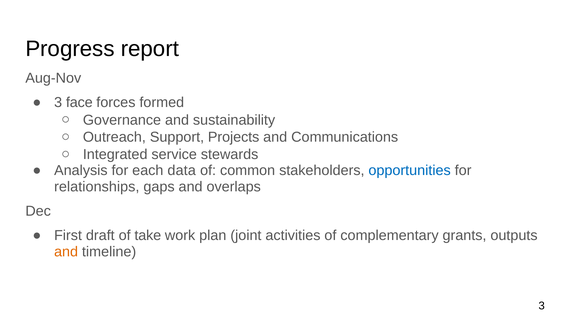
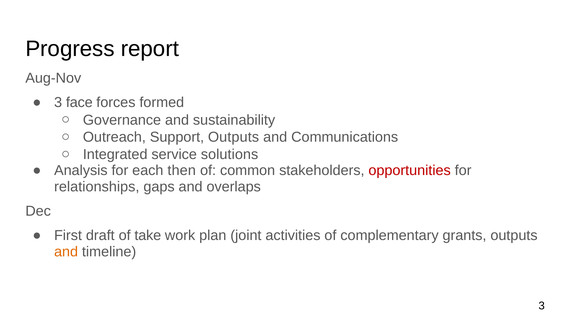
Support Projects: Projects -> Outputs
stewards: stewards -> solutions
data: data -> then
opportunities colour: blue -> red
